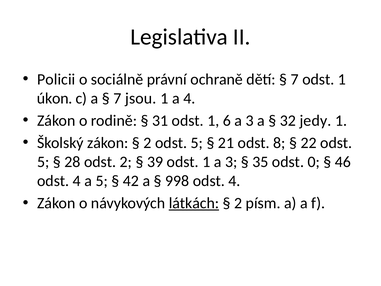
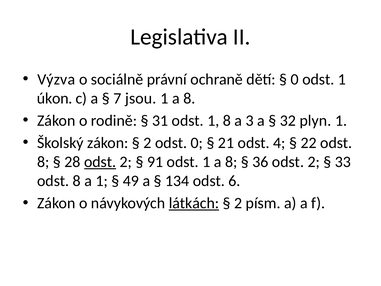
Policii: Policii -> Výzva
7 at (295, 79): 7 -> 0
4 at (189, 98): 4 -> 8
1 6: 6 -> 8
jedy: jedy -> plyn
2 odst 5: 5 -> 0
8: 8 -> 4
5 at (43, 162): 5 -> 8
odst at (100, 162) underline: none -> present
39: 39 -> 91
odst 1 a 3: 3 -> 8
35: 35 -> 36
0 at (314, 162): 0 -> 2
46: 46 -> 33
4 at (77, 181): 4 -> 8
a 5: 5 -> 1
42: 42 -> 49
998: 998 -> 134
4 at (234, 181): 4 -> 6
